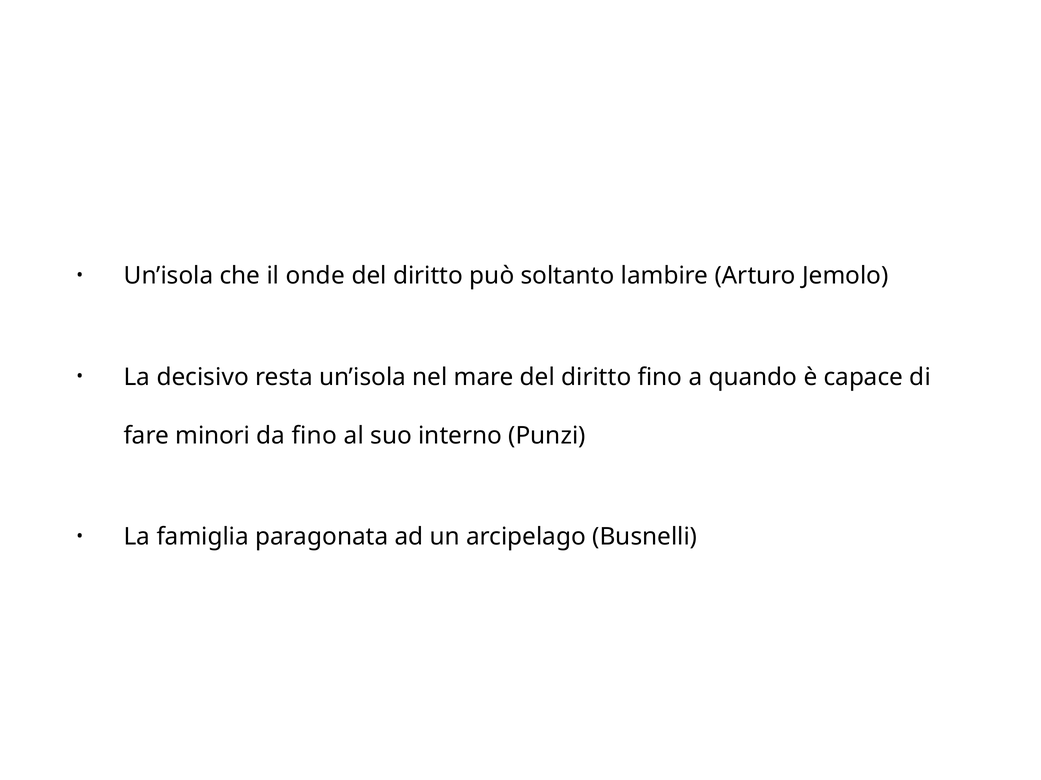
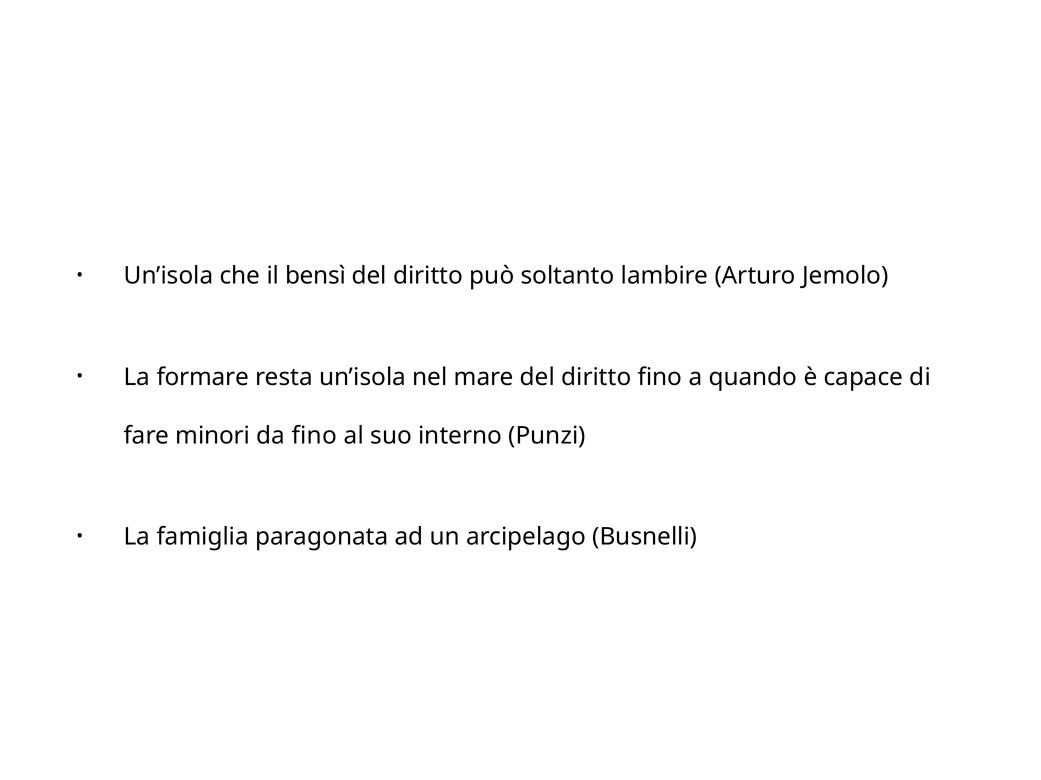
onde: onde -> bensì
decisivo: decisivo -> formare
